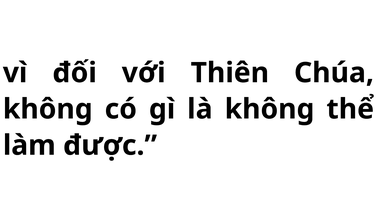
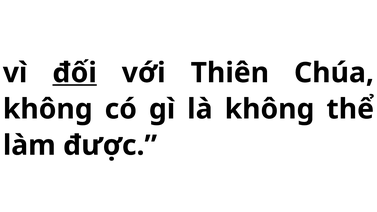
đối underline: none -> present
